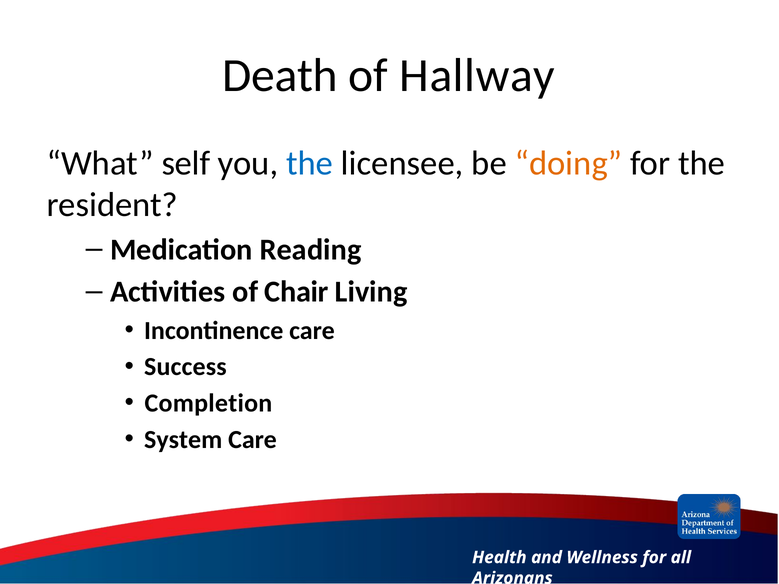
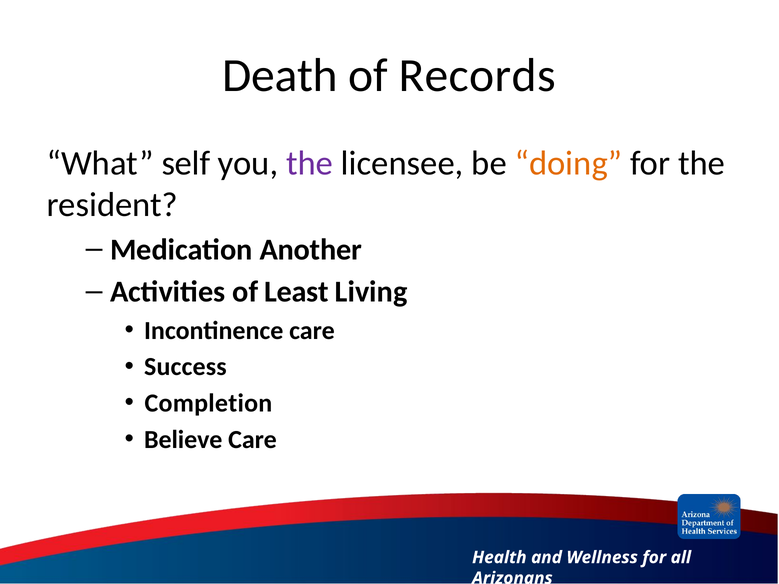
Hallway: Hallway -> Records
the at (310, 163) colour: blue -> purple
Reading: Reading -> Another
Chair: Chair -> Least
System: System -> Believe
